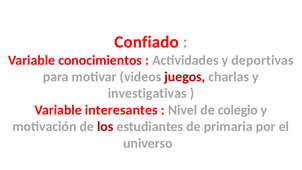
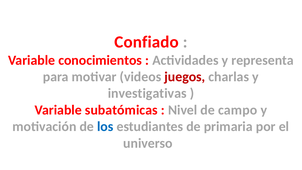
deportivas: deportivas -> representa
interesantes: interesantes -> subatómicas
colegio: colegio -> campo
los colour: red -> blue
